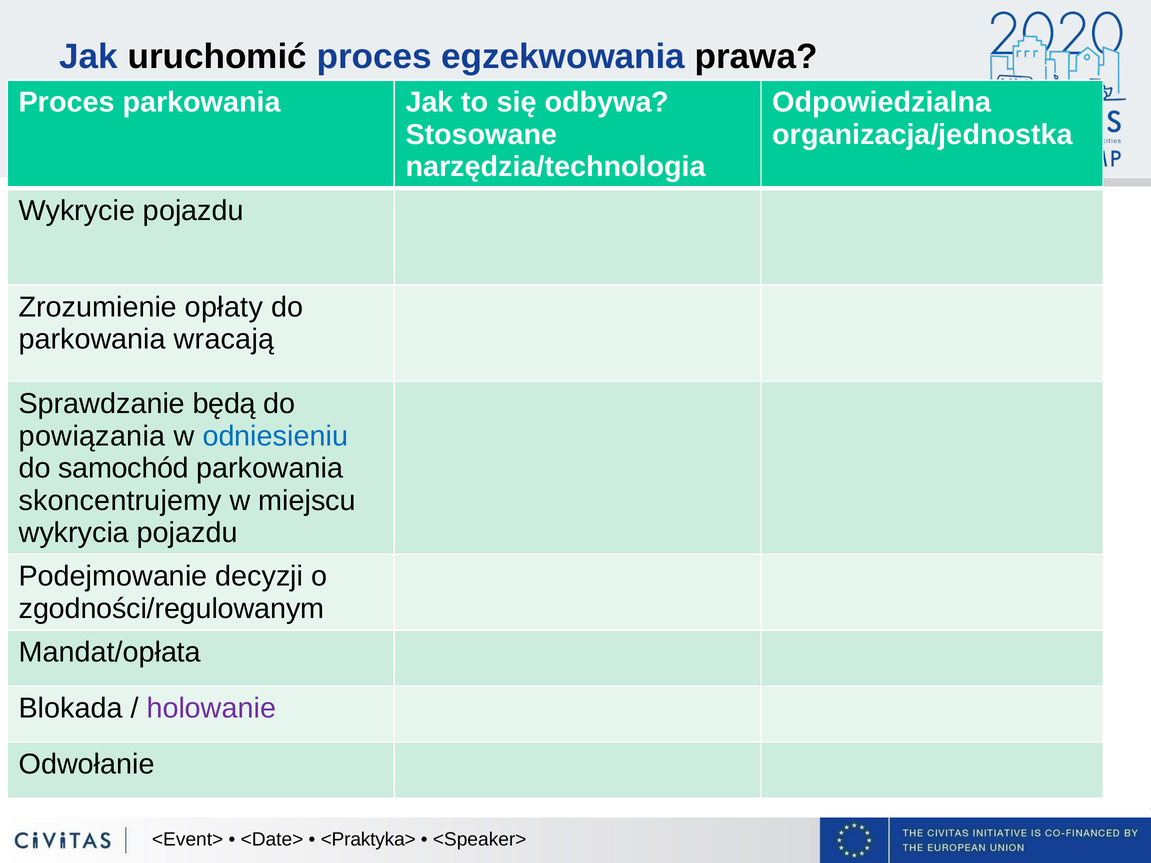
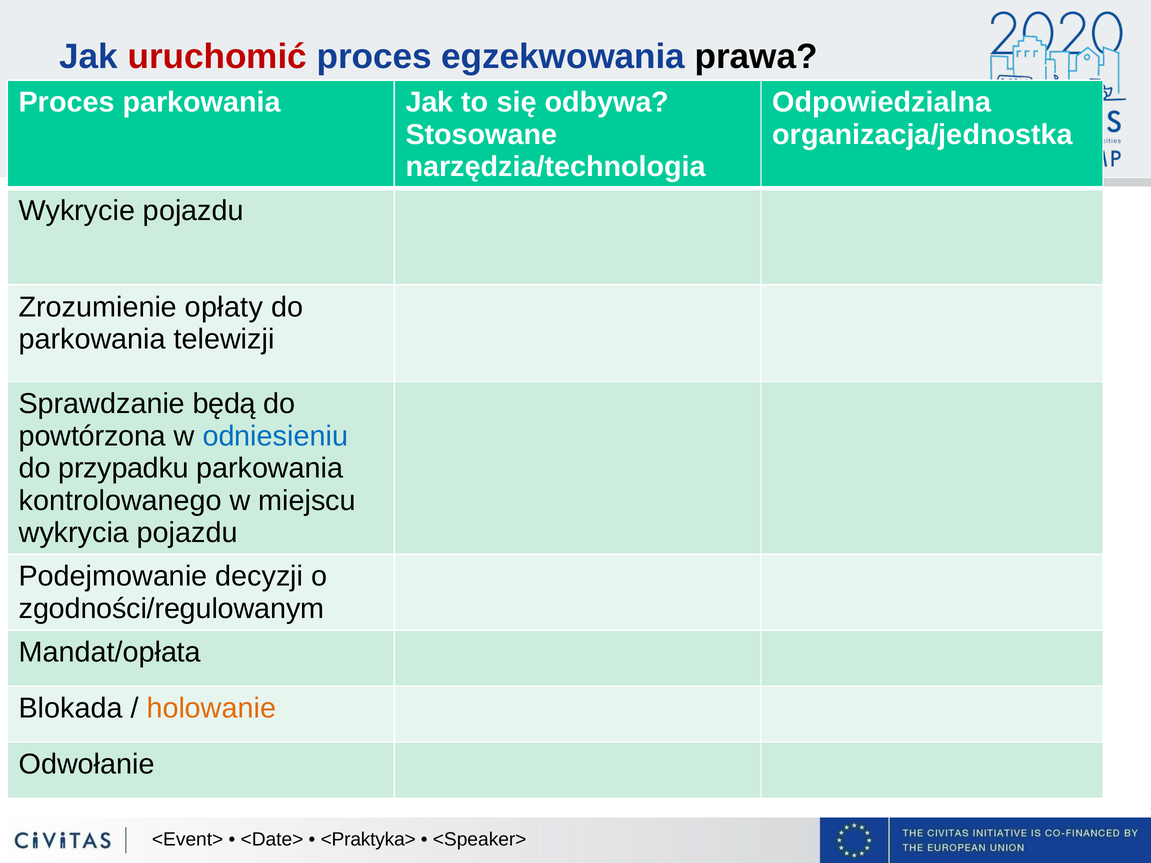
uruchomić colour: black -> red
wracają: wracają -> telewizji
powiązania: powiązania -> powtórzona
samochód: samochód -> przypadku
skoncentrujemy: skoncentrujemy -> kontrolowanego
holowanie colour: purple -> orange
